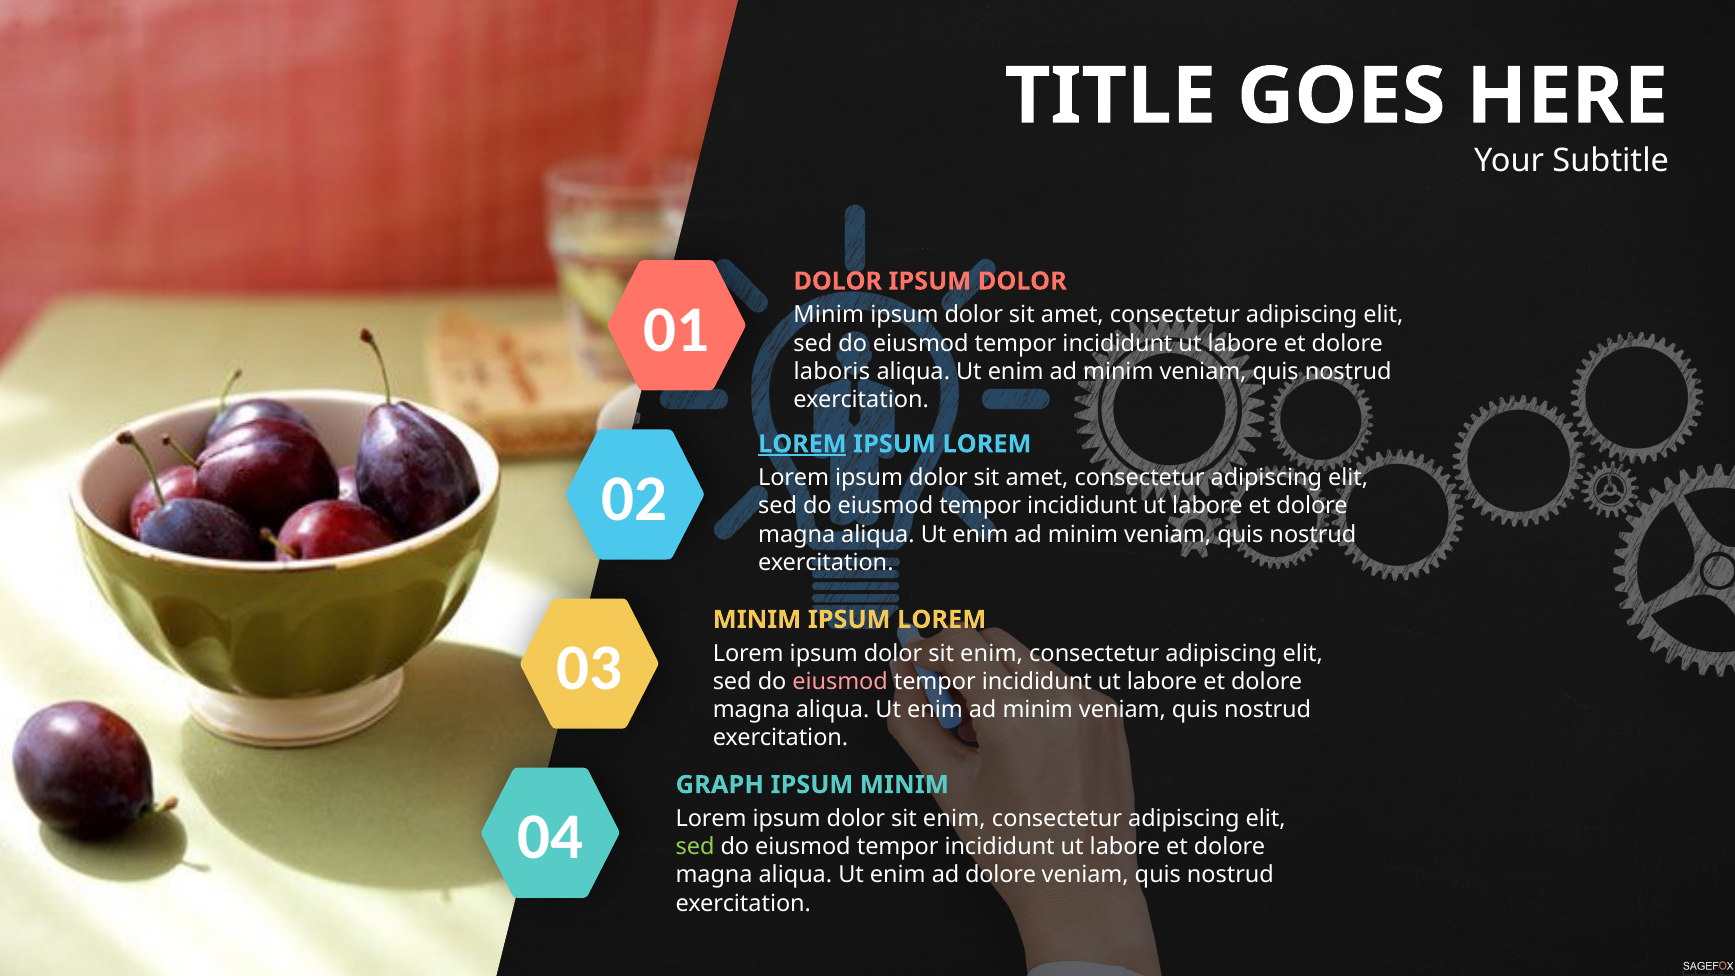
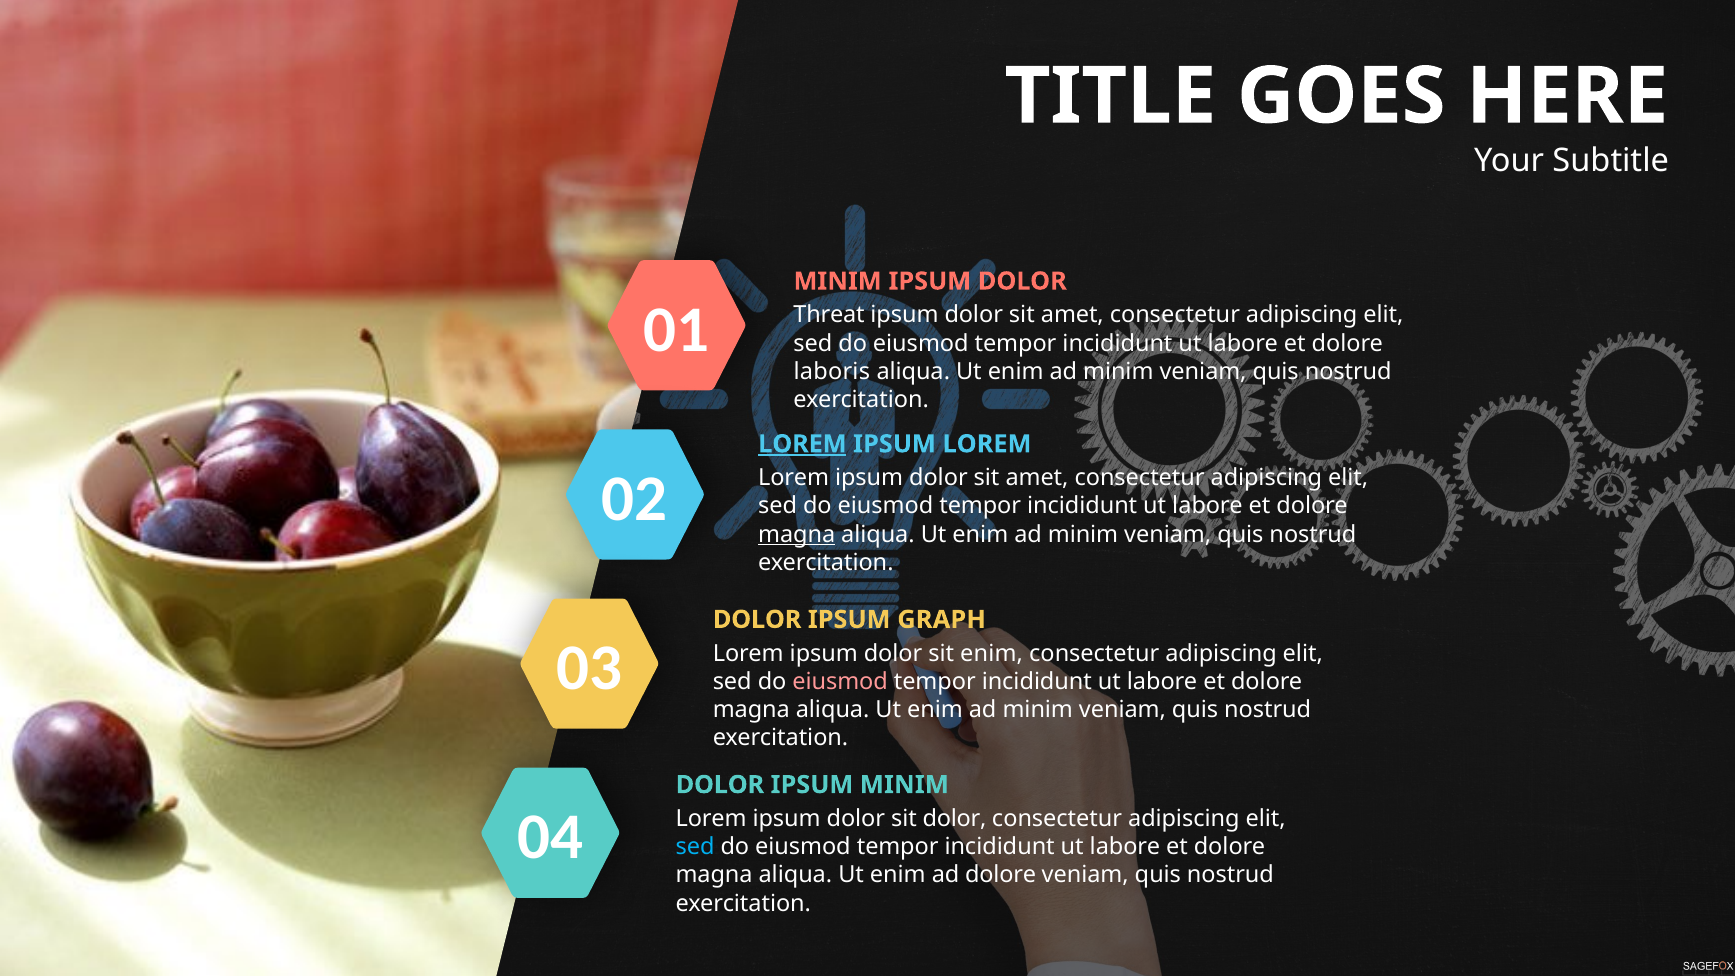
DOLOR at (838, 281): DOLOR -> MINIM
Minim at (829, 315): Minim -> Threat
magna at (797, 534) underline: none -> present
MINIM at (757, 620): MINIM -> DOLOR
LOREM at (942, 620): LOREM -> GRAPH
GRAPH at (720, 785): GRAPH -> DOLOR
enim at (954, 819): enim -> dolor
sed at (695, 847) colour: light green -> light blue
